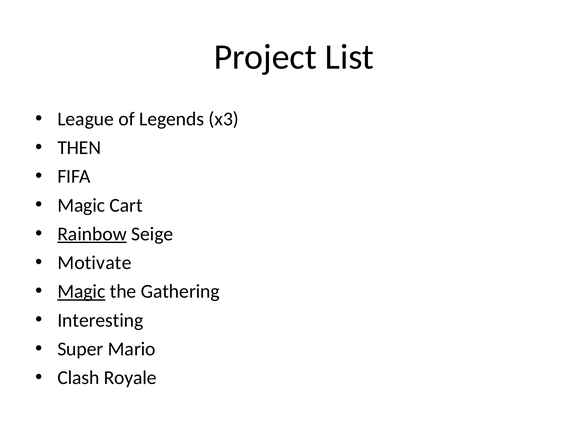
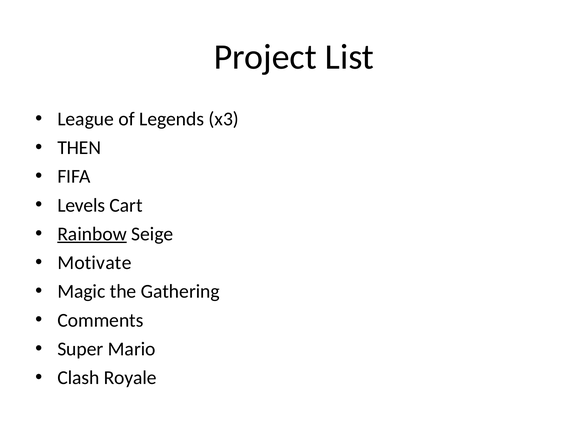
Magic at (81, 205): Magic -> Levels
Magic at (81, 291) underline: present -> none
Interesting: Interesting -> Comments
